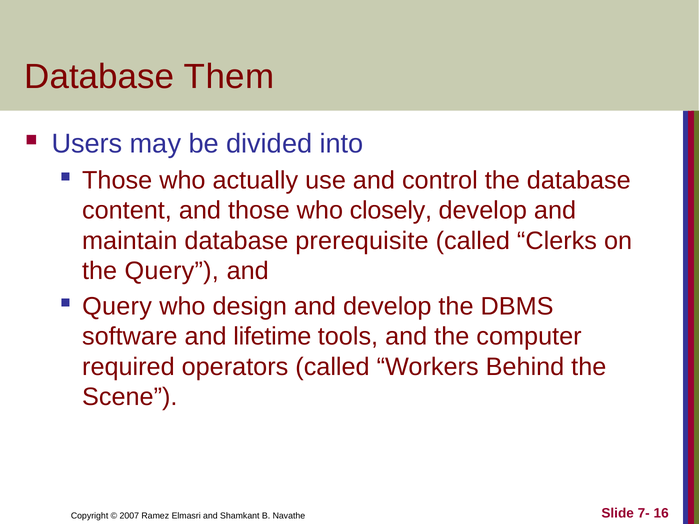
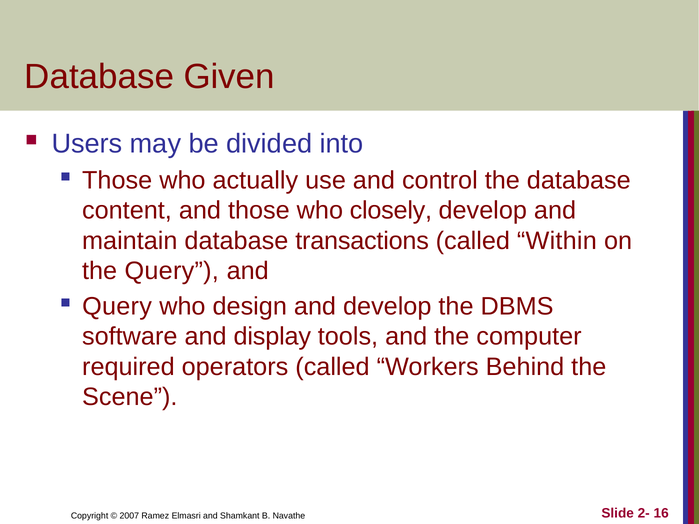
Them: Them -> Given
prerequisite: prerequisite -> transactions
Clerks: Clerks -> Within
lifetime: lifetime -> display
7-: 7- -> 2-
